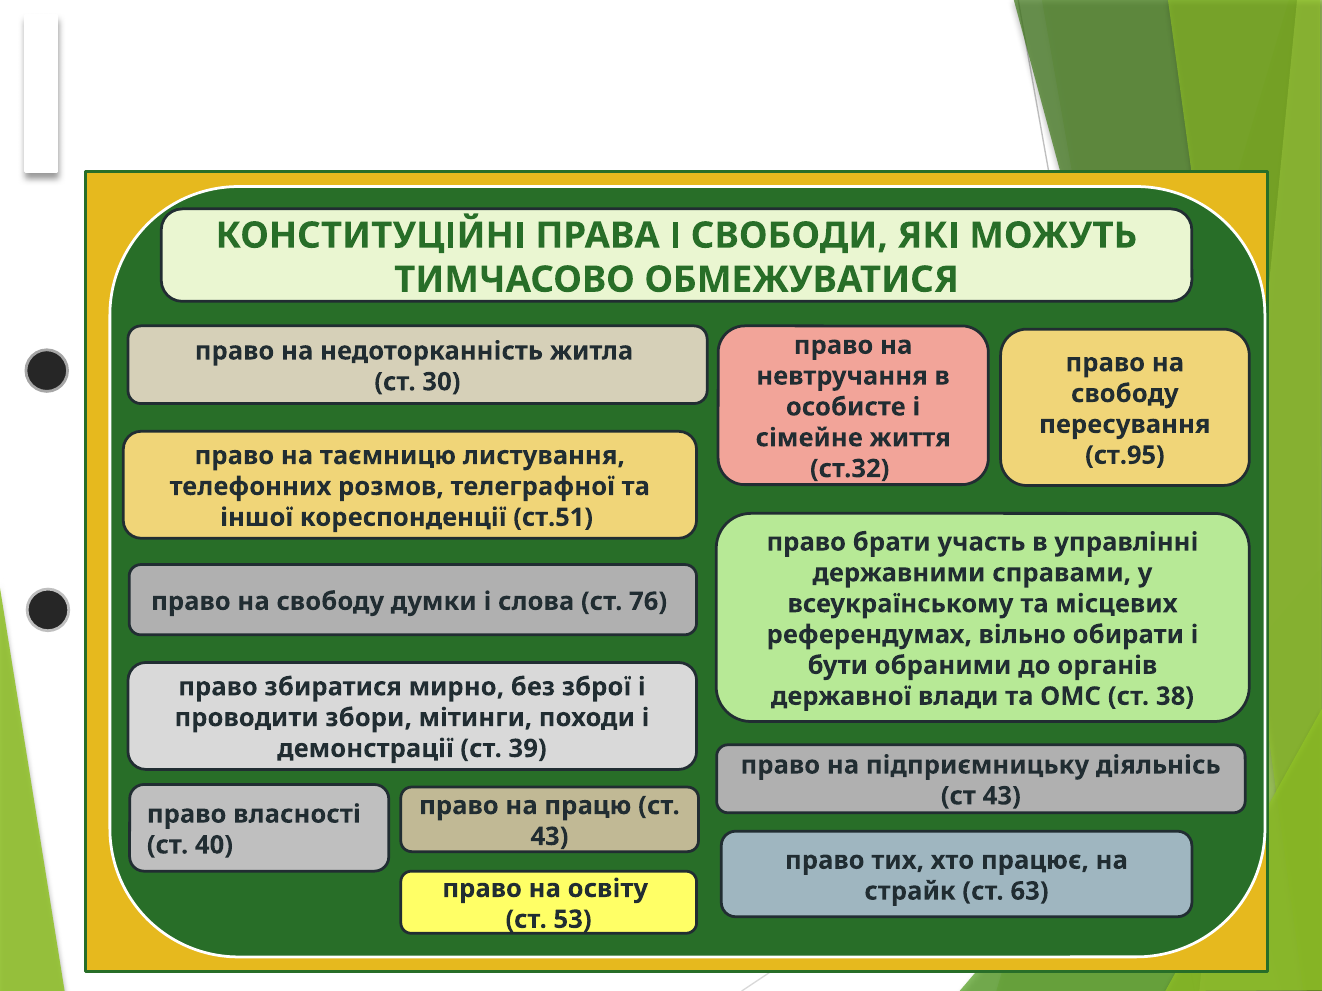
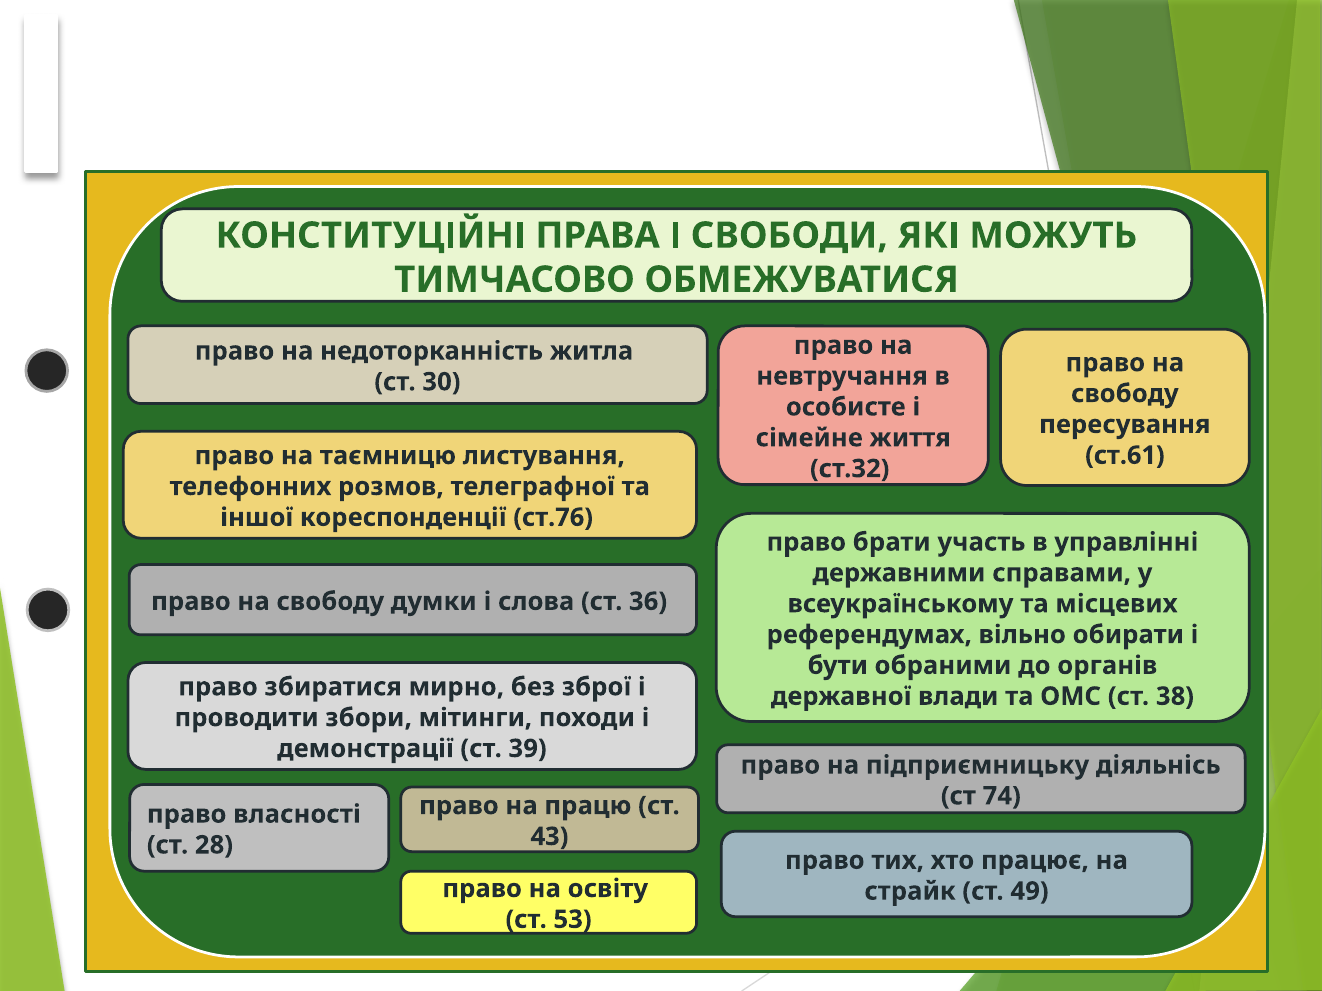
ст.95: ст.95 -> ст.61
ст.51: ст.51 -> ст.76
76: 76 -> 36
43 at (1002, 796): 43 -> 74
40: 40 -> 28
63: 63 -> 49
